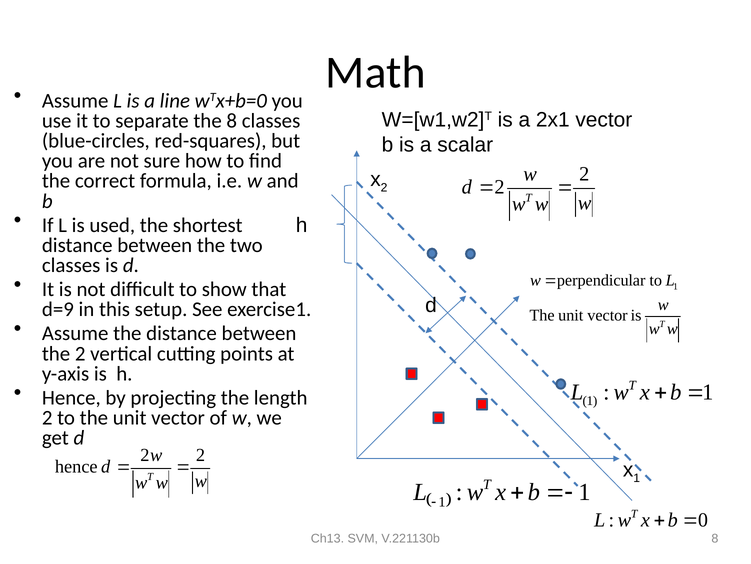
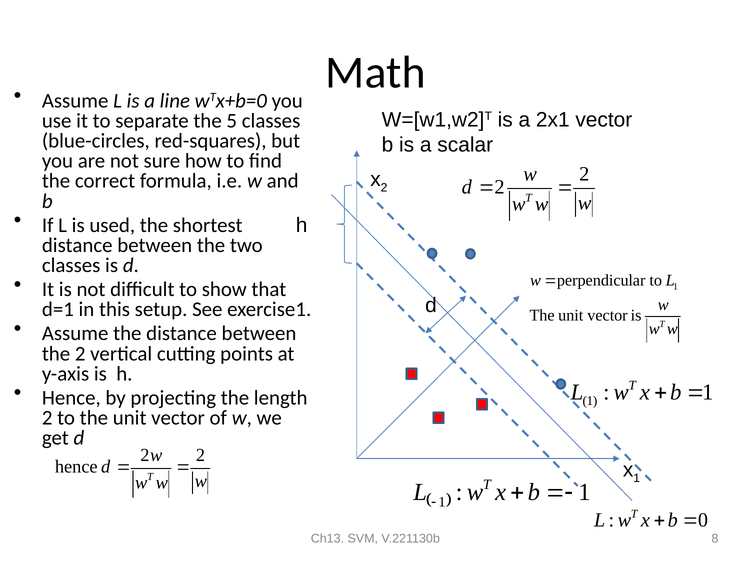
the 8: 8 -> 5
d=9: d=9 -> d=1
